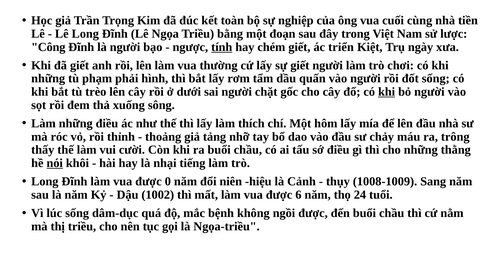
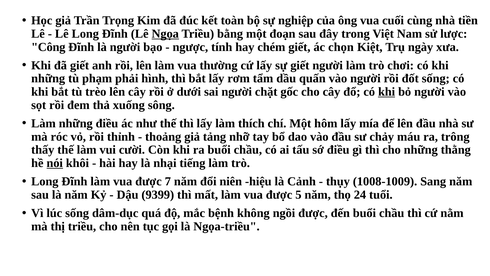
Ngọa underline: none -> present
tính underline: present -> none
triển: triển -> chọn
0: 0 -> 7
1002: 1002 -> 9399
6: 6 -> 5
